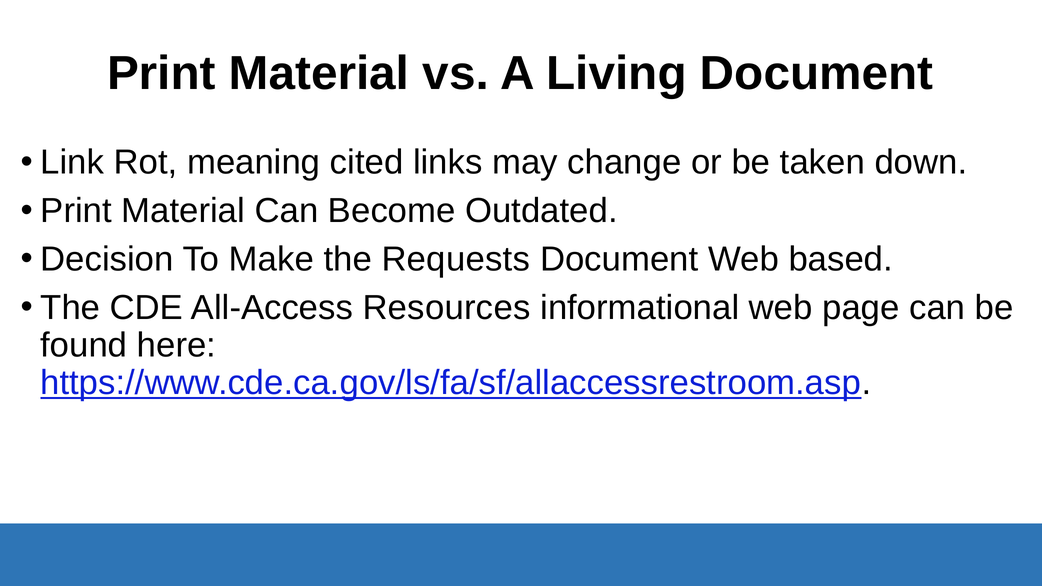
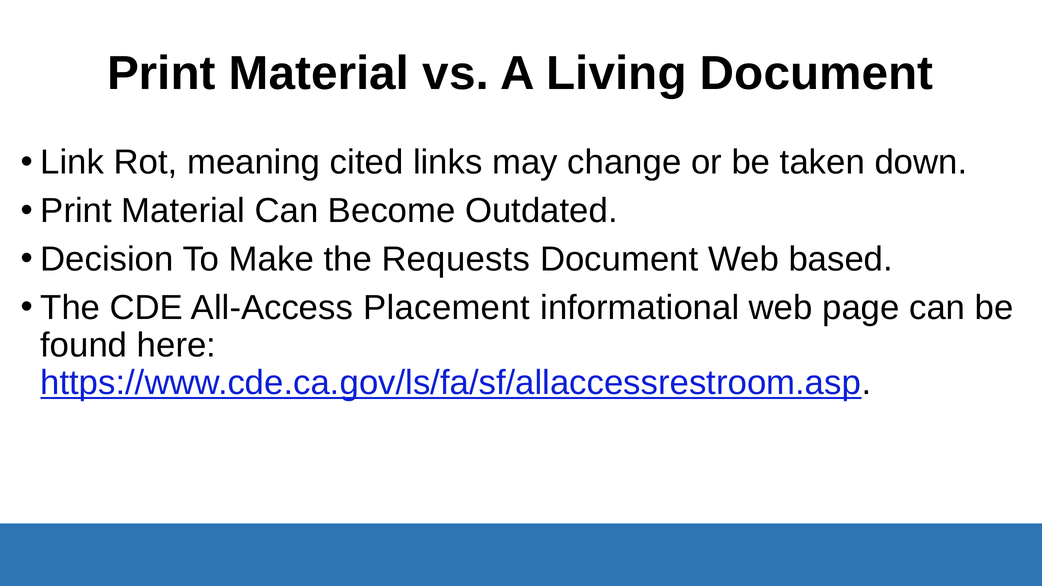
Resources: Resources -> Placement
